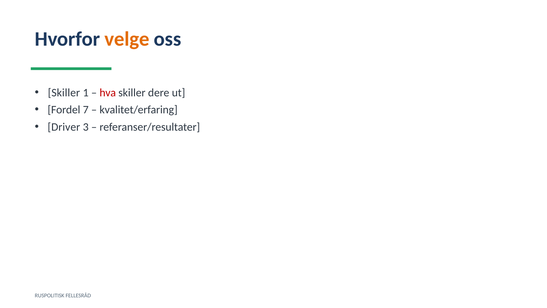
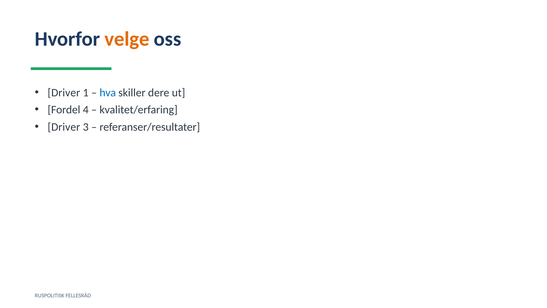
Skiller at (64, 93): Skiller -> Driver
hva colour: red -> blue
7: 7 -> 4
